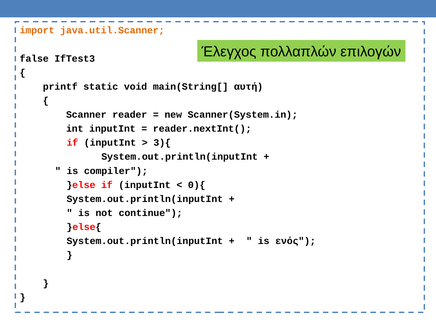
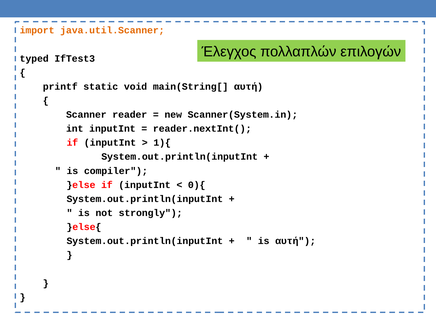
false: false -> typed
3){: 3){ -> 1){
continue: continue -> strongly
is ενός: ενός -> αυτή
